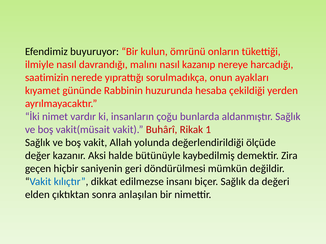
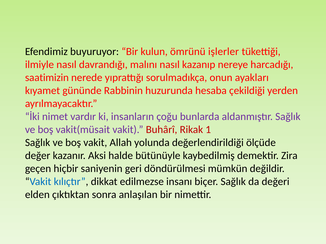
onların: onların -> işlerler
